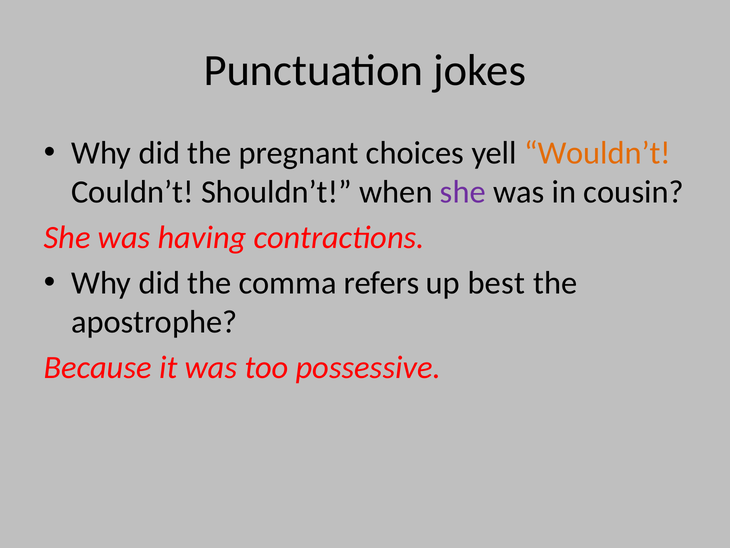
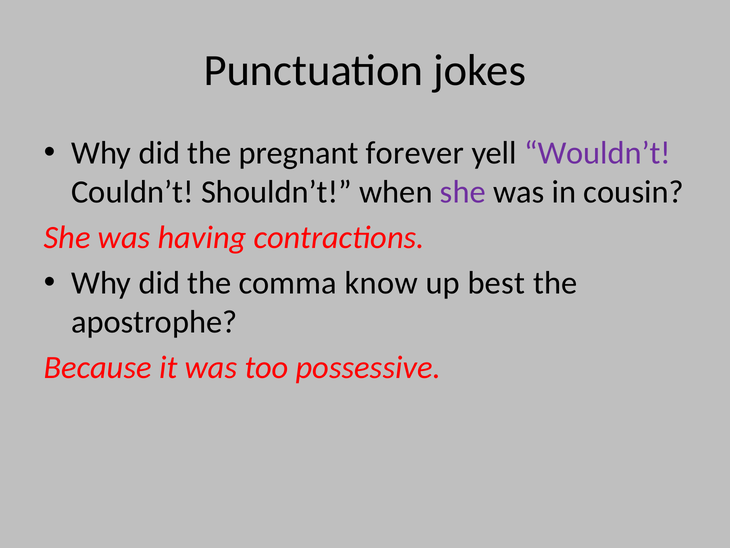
choices: choices -> forever
Wouldn’t colour: orange -> purple
refers: refers -> know
